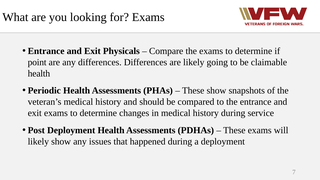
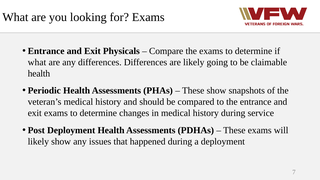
point at (37, 62): point -> what
